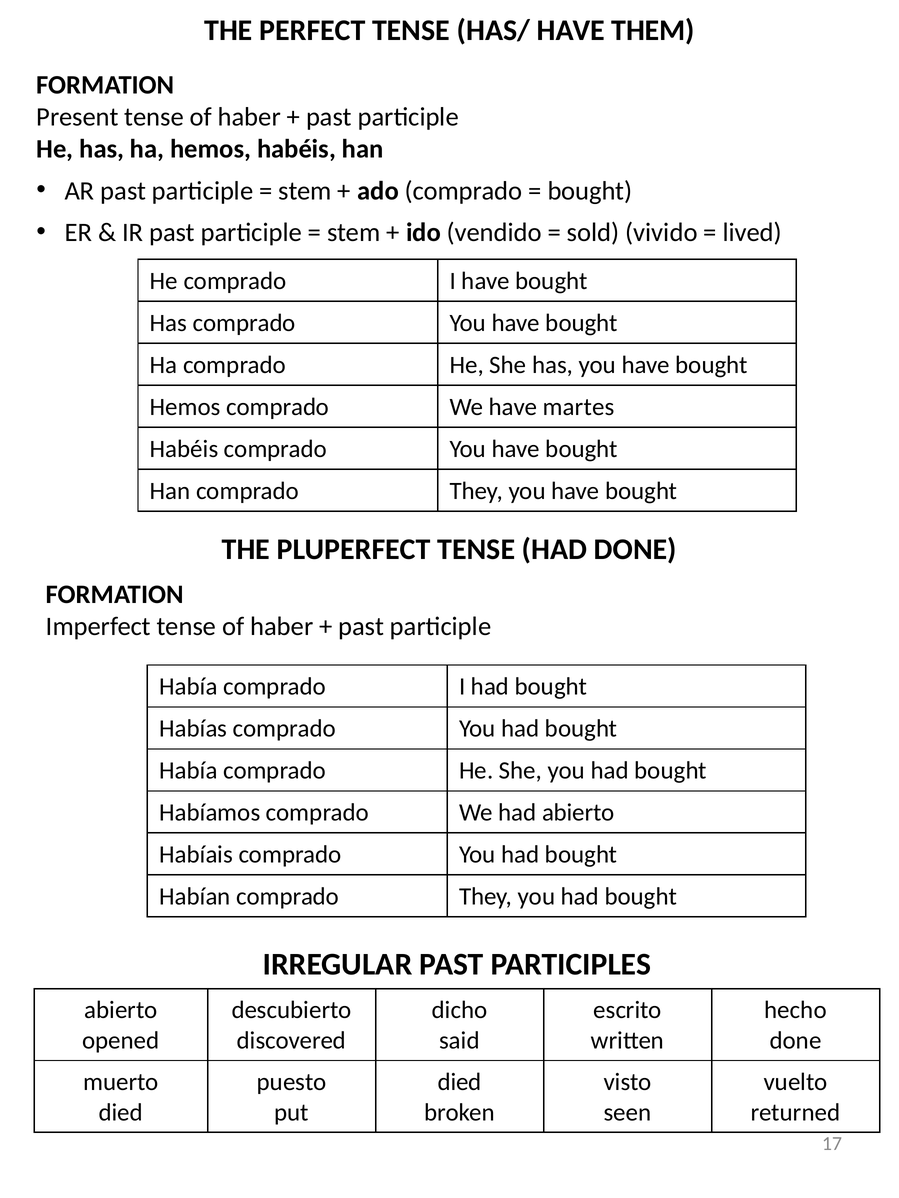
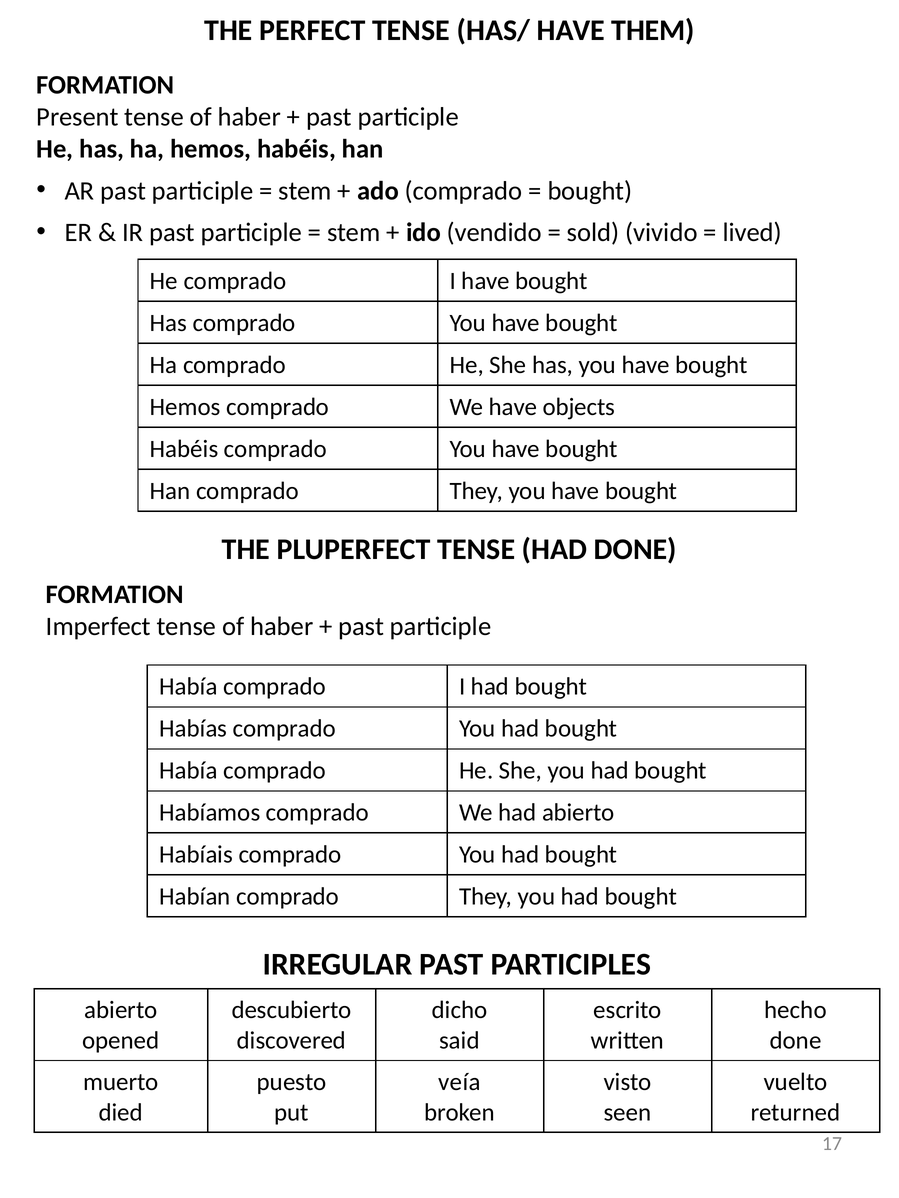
martes: martes -> objects
died at (460, 1083): died -> veía
